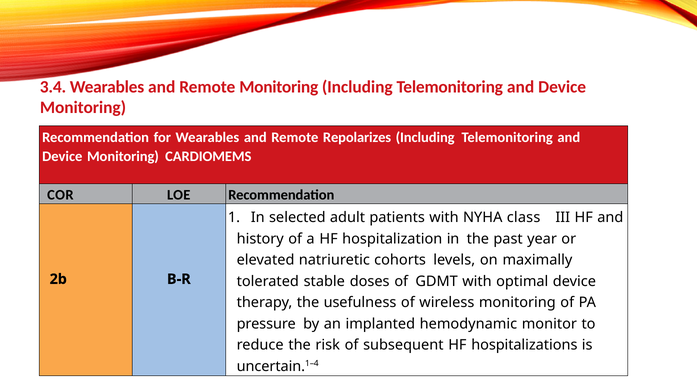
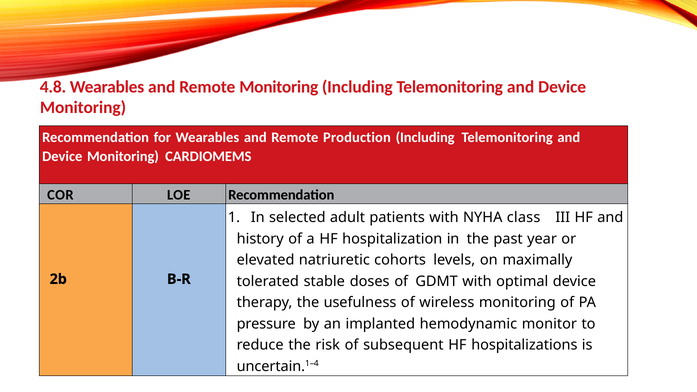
3.4: 3.4 -> 4.8
Repolarizes: Repolarizes -> Production
